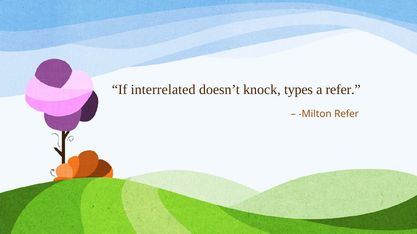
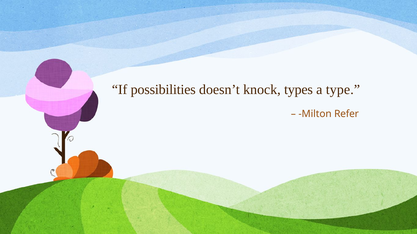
interrelated: interrelated -> possibilities
a refer: refer -> type
